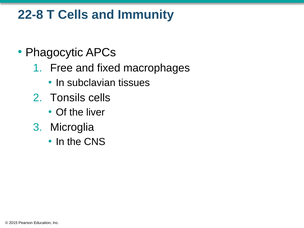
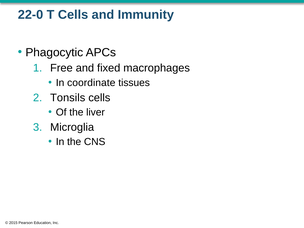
22-8: 22-8 -> 22-0
subclavian: subclavian -> coordinate
